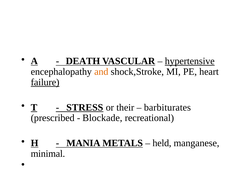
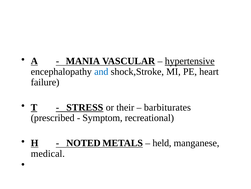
DEATH: DEATH -> MANIA
and colour: orange -> blue
failure underline: present -> none
Blockade: Blockade -> Symptom
MANIA: MANIA -> NOTED
minimal: minimal -> medical
